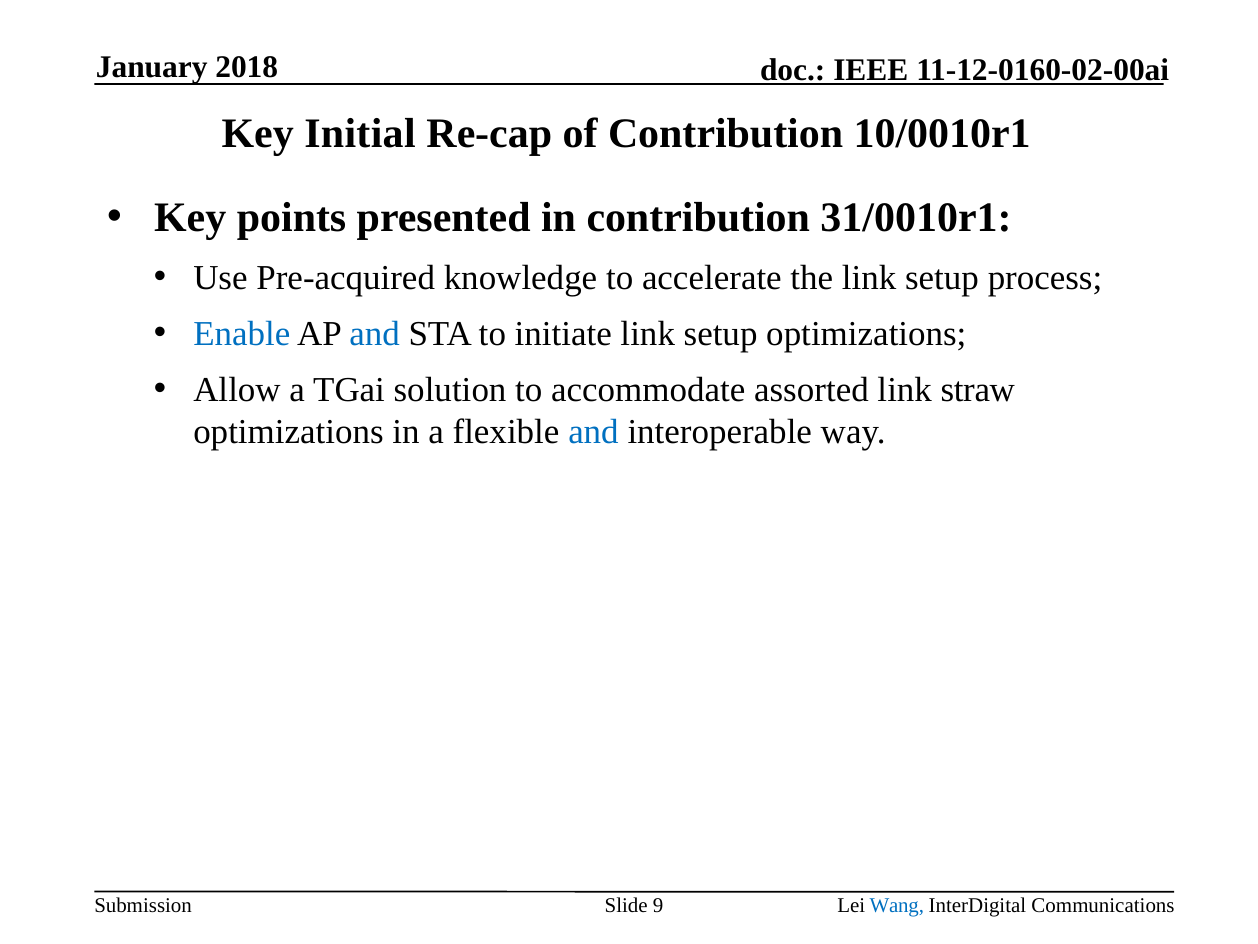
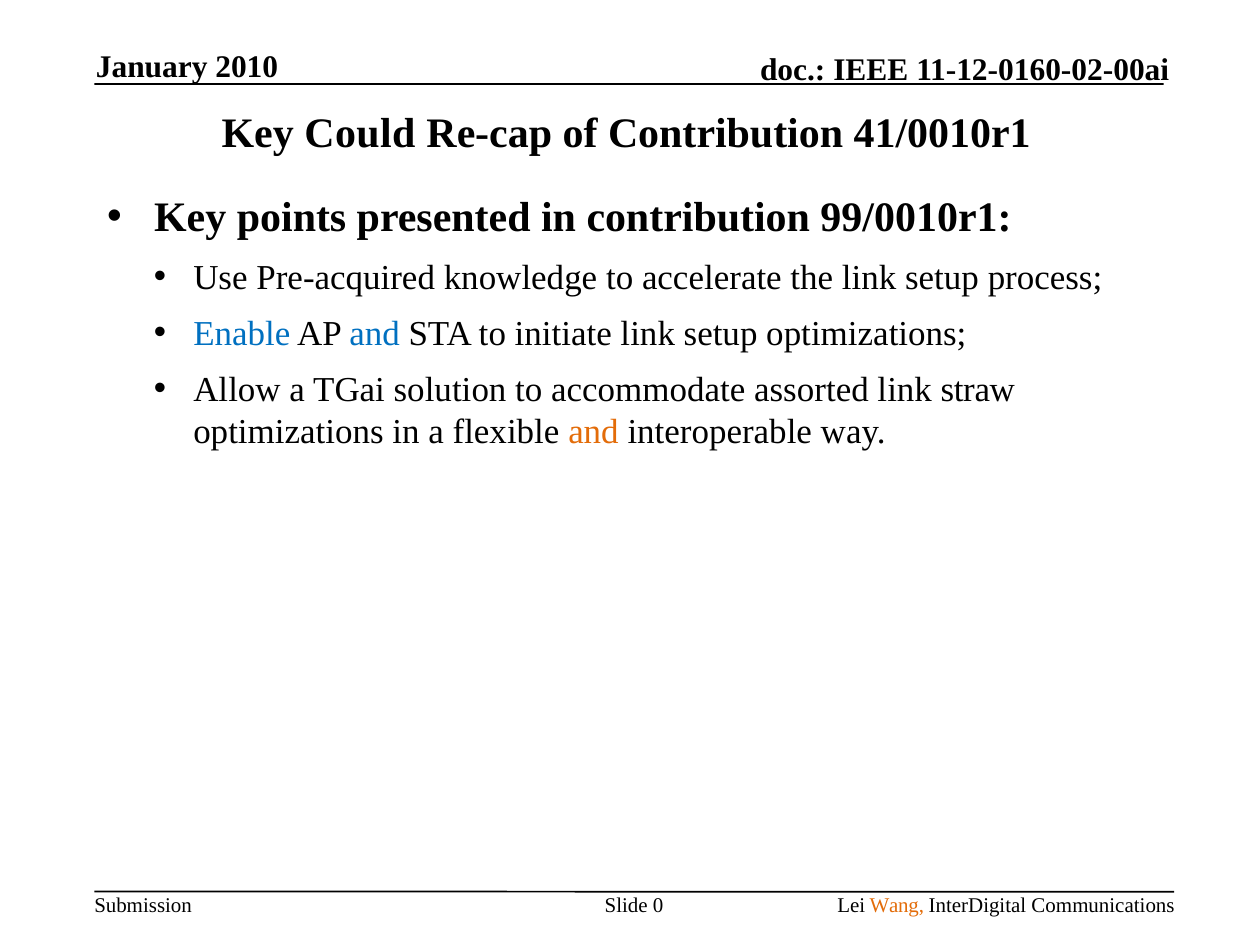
2018: 2018 -> 2010
Initial: Initial -> Could
10/0010r1: 10/0010r1 -> 41/0010r1
31/0010r1: 31/0010r1 -> 99/0010r1
and at (593, 431) colour: blue -> orange
9: 9 -> 0
Wang colour: blue -> orange
